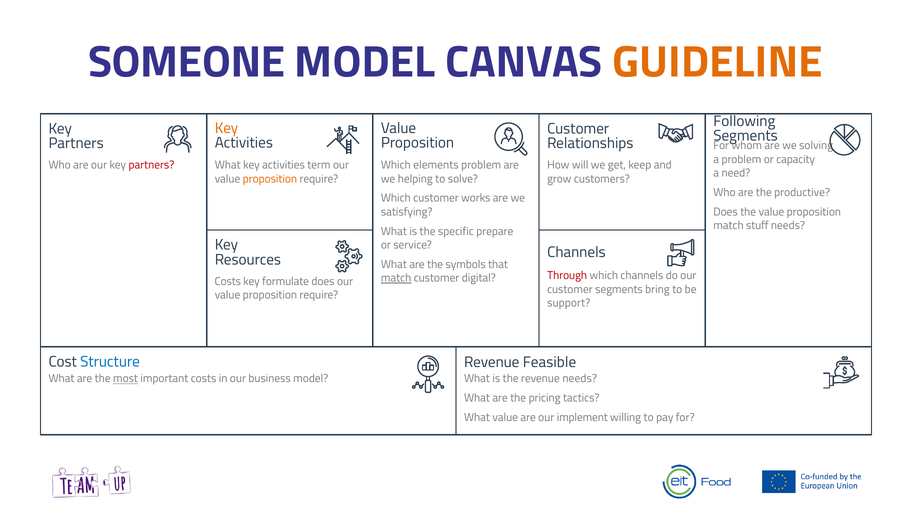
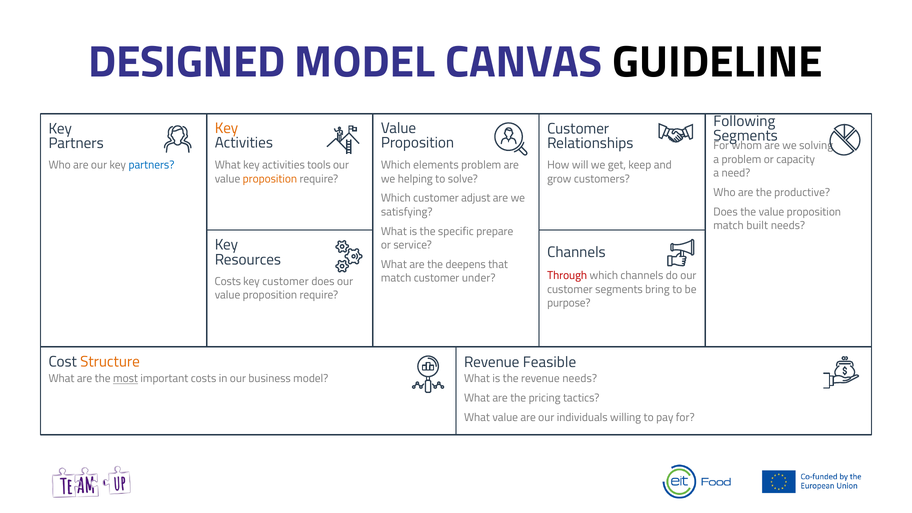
SOMEONE: SOMEONE -> DESIGNED
GUIDELINE colour: orange -> black
partners at (151, 165) colour: red -> blue
term: term -> tools
works: works -> adjust
stuff: stuff -> built
symbols: symbols -> deepens
match at (396, 278) underline: present -> none
digital: digital -> under
key formulate: formulate -> customer
support: support -> purpose
Structure colour: blue -> orange
implement: implement -> individuals
